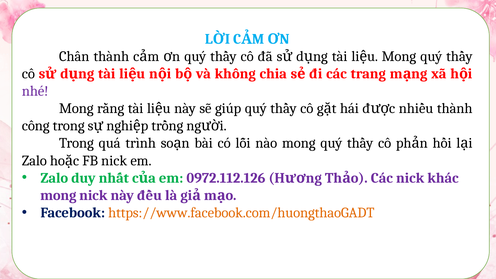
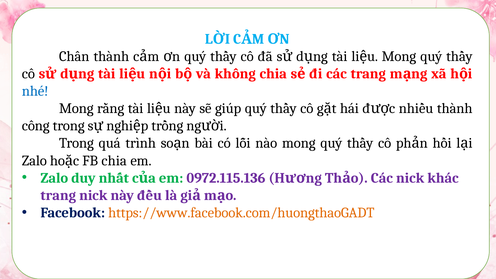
nhé colour: purple -> blue
FB nick: nick -> chia
0972.112.126: 0972.112.126 -> 0972.115.136
mong at (58, 195): mong -> trang
